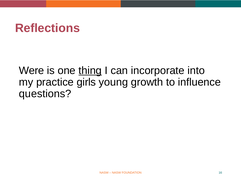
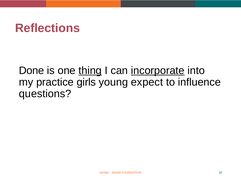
Were: Were -> Done
incorporate underline: none -> present
growth: growth -> expect
